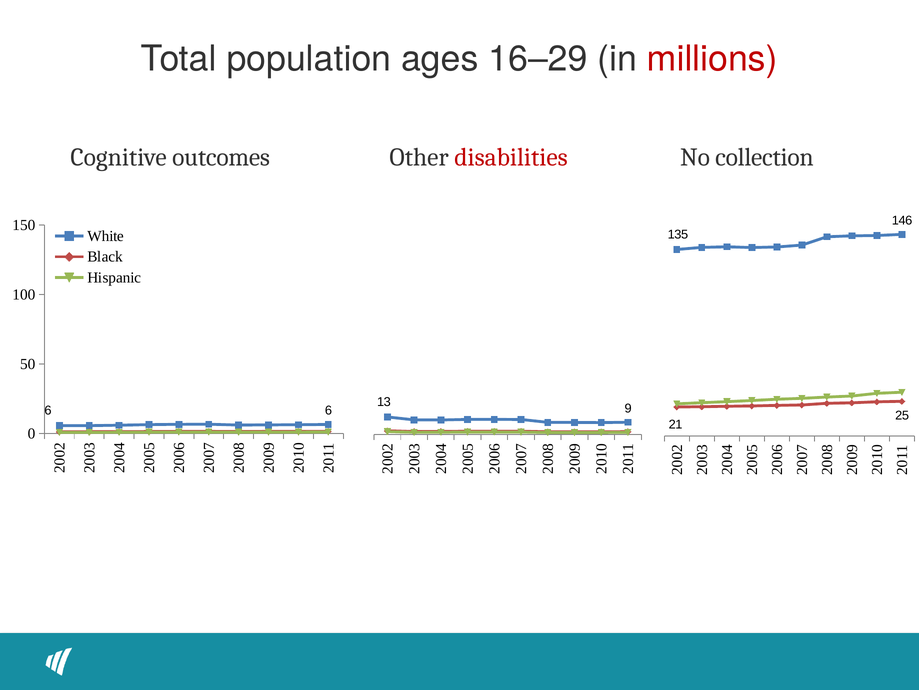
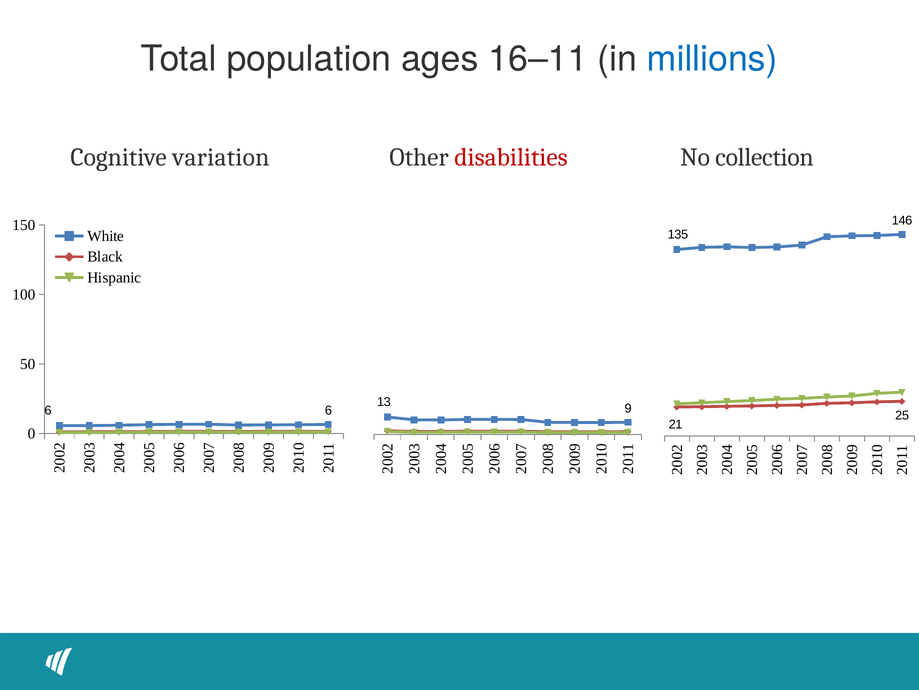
16–29: 16–29 -> 16–11
millions colour: red -> blue
outcomes: outcomes -> variation
